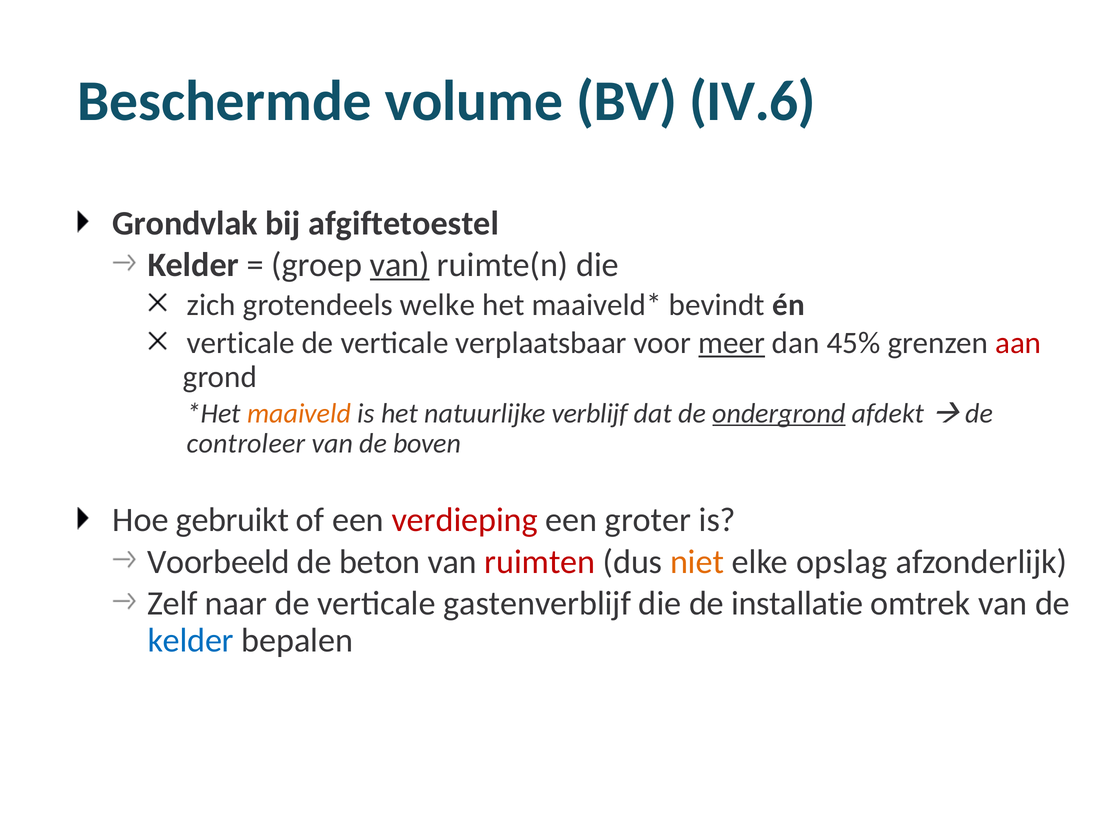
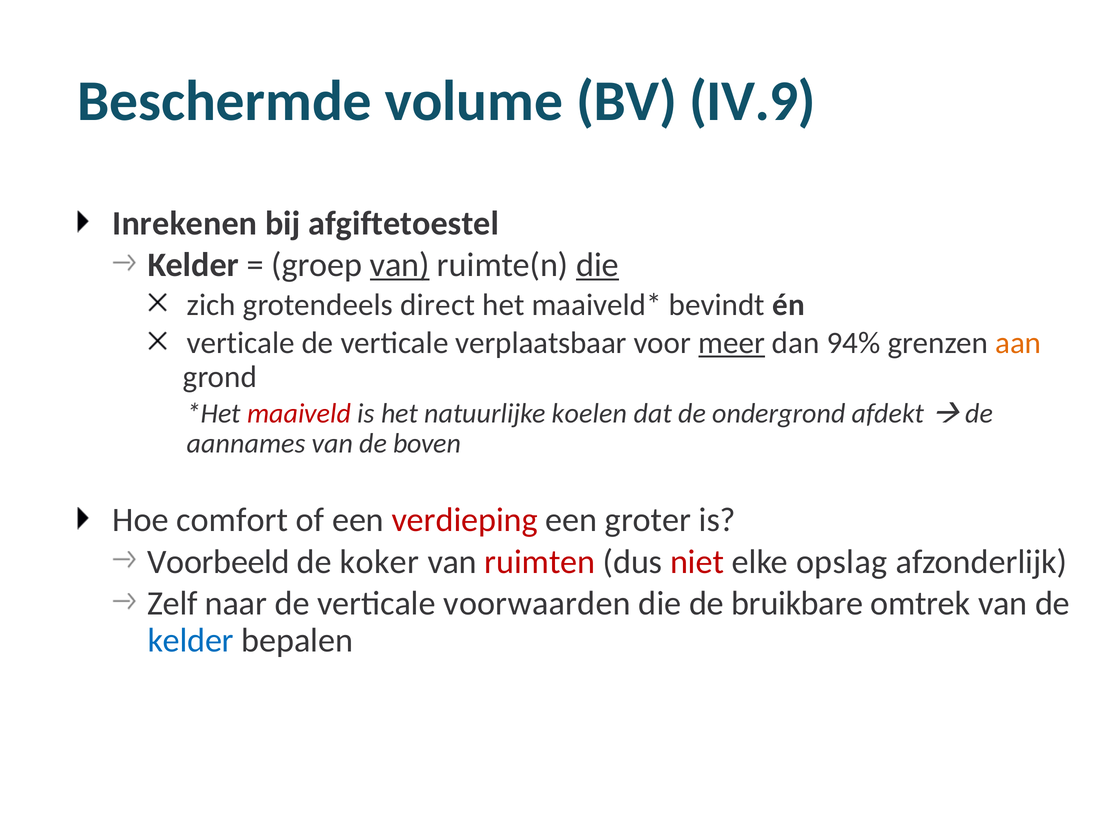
IV.6: IV.6 -> IV.9
Grondvlak: Grondvlak -> Inrekenen
die at (597, 265) underline: none -> present
welke: welke -> direct
45%: 45% -> 94%
aan colour: red -> orange
maaiveld colour: orange -> red
verblijf: verblijf -> koelen
ondergrond underline: present -> none
controleer: controleer -> aannames
gebruikt: gebruikt -> comfort
beton: beton -> koker
niet colour: orange -> red
gastenverblijf: gastenverblijf -> voorwaarden
installatie: installatie -> bruikbare
